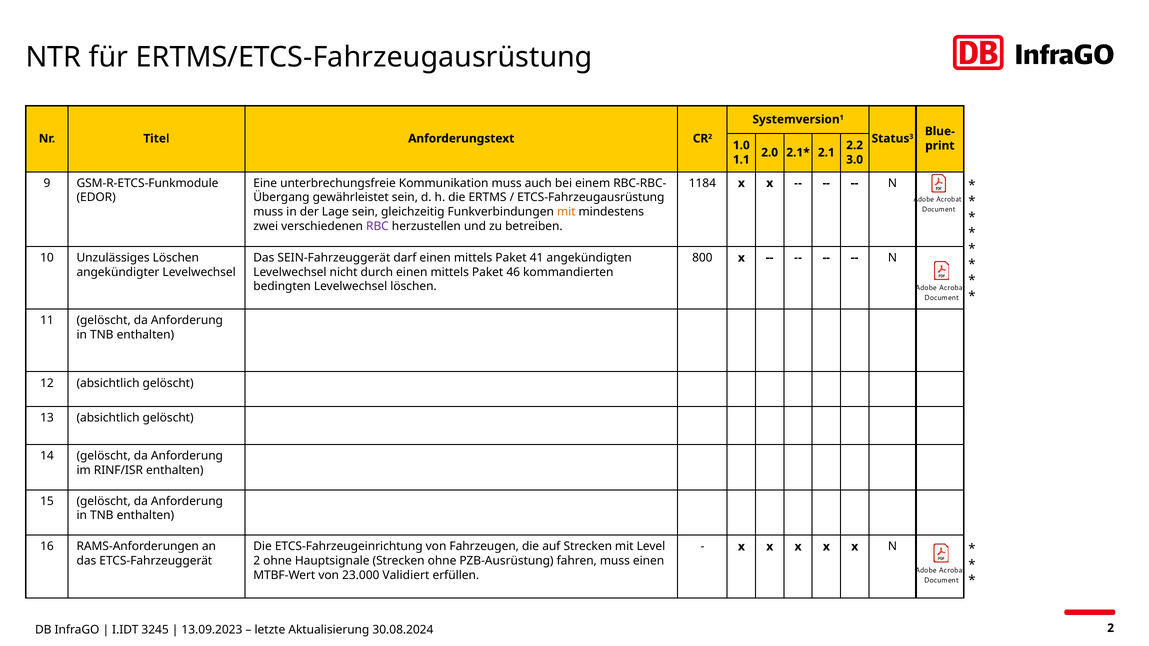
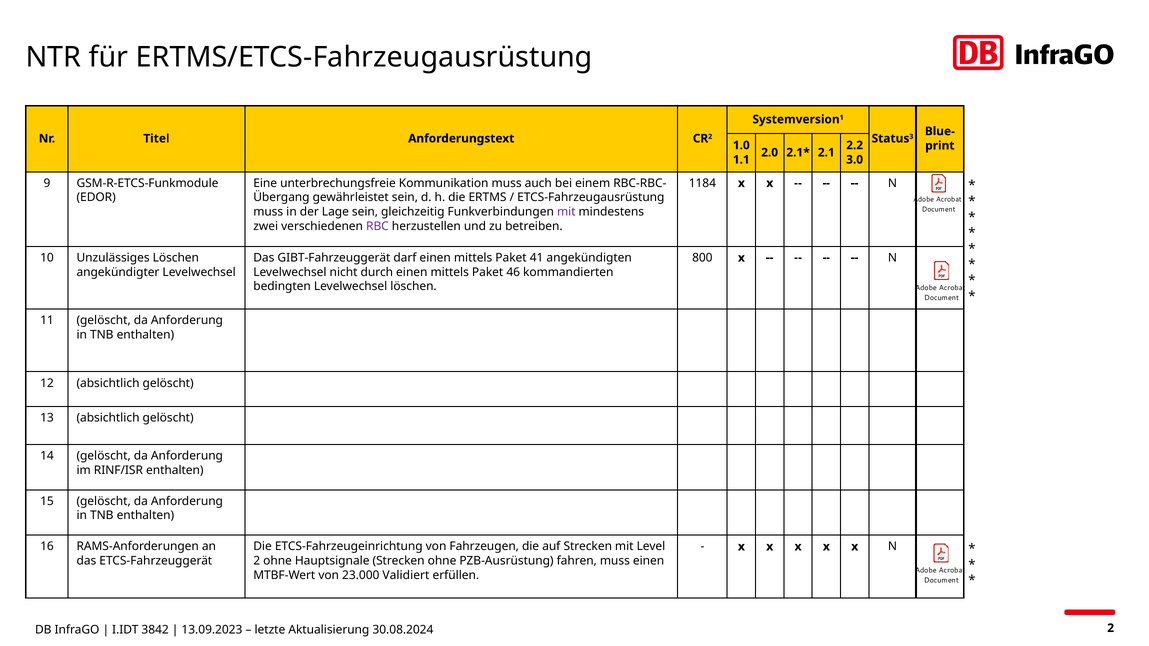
mit at (566, 212) colour: orange -> purple
SEIN-Fahrzeuggerät: SEIN-Fahrzeuggerät -> GIBT-Fahrzeuggerät
3245: 3245 -> 3842
